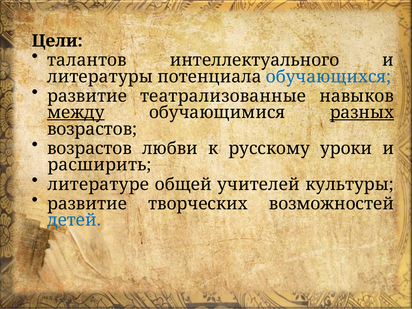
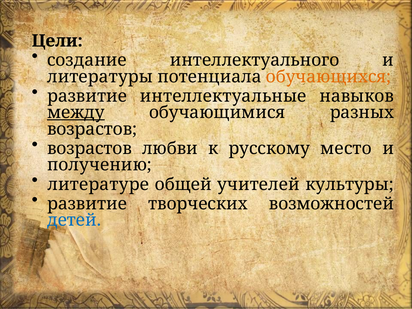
талантов: талантов -> создание
обучающихся colour: blue -> orange
театрализованные: театрализованные -> интеллектуальные
разных underline: present -> none
уроки: уроки -> место
расширить: расширить -> получению
